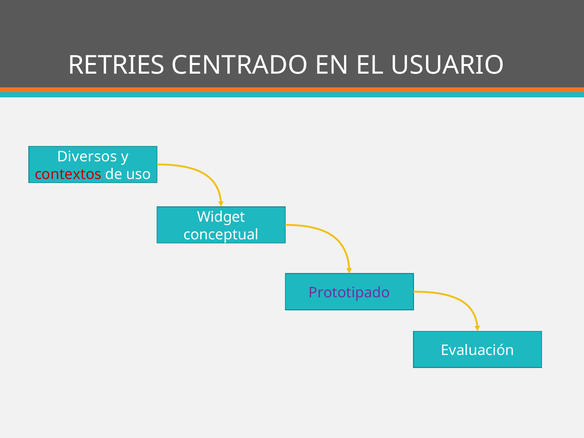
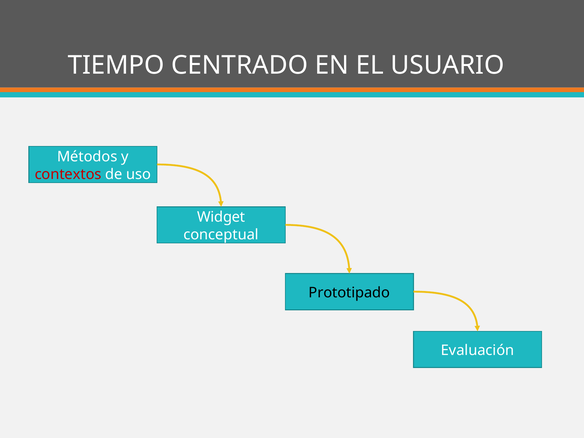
RETRIES: RETRIES -> TIEMPO
Diversos: Diversos -> Métodos
Prototipado colour: purple -> black
